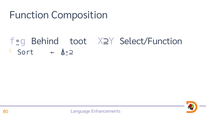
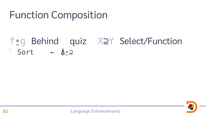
toot: toot -> quiz
